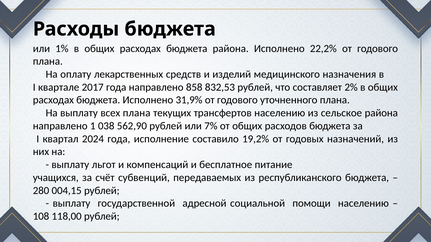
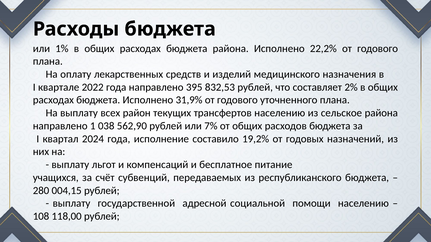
2017: 2017 -> 2022
858: 858 -> 395
всех плана: плана -> район
